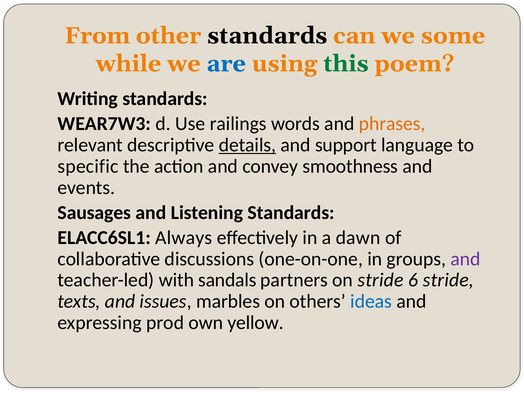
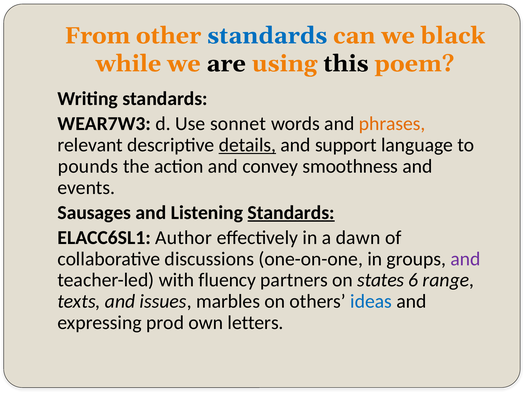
standards at (267, 36) colour: black -> blue
some: some -> black
are colour: blue -> black
this colour: green -> black
railings: railings -> sonnet
specific: specific -> pounds
Standards at (291, 213) underline: none -> present
Always: Always -> Author
sandals: sandals -> fluency
on stride: stride -> states
6 stride: stride -> range
yellow: yellow -> letters
